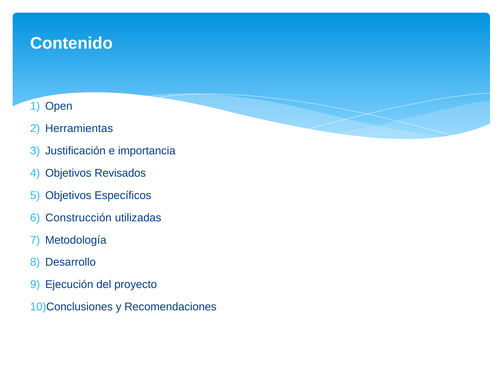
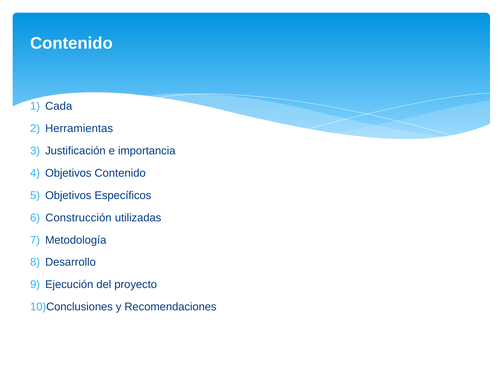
Open: Open -> Cada
Objetivos Revisados: Revisados -> Contenido
